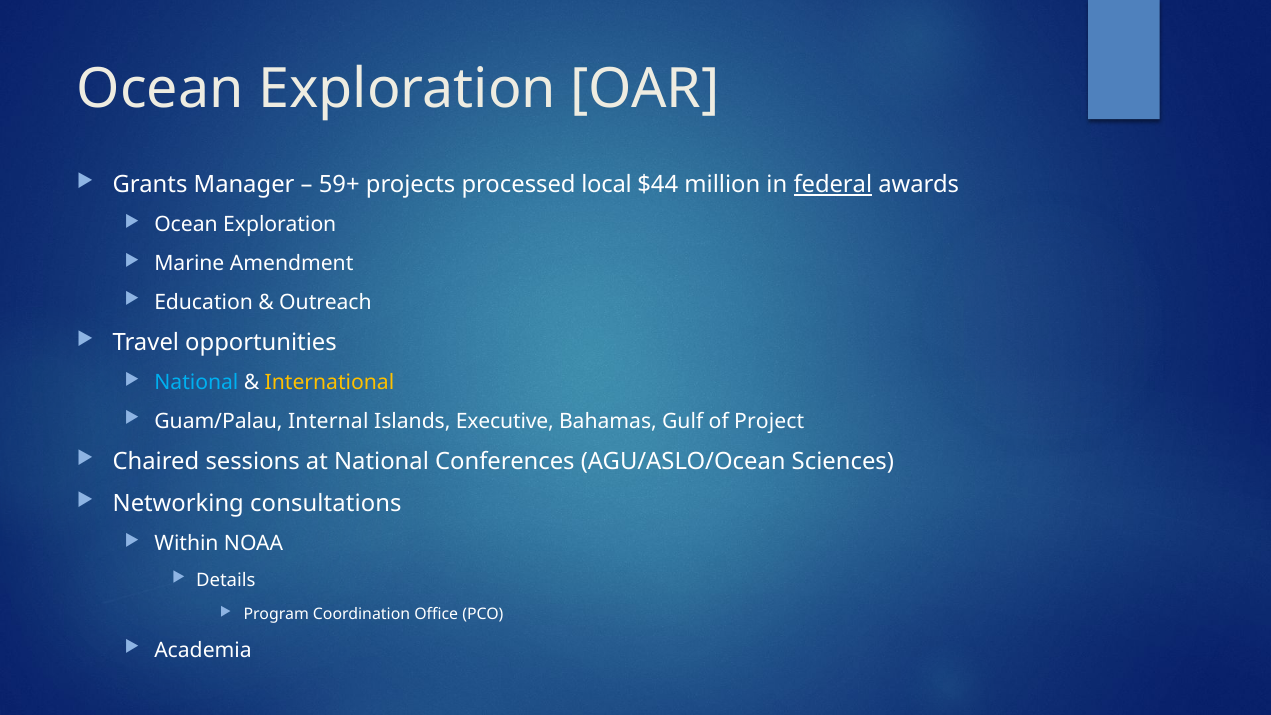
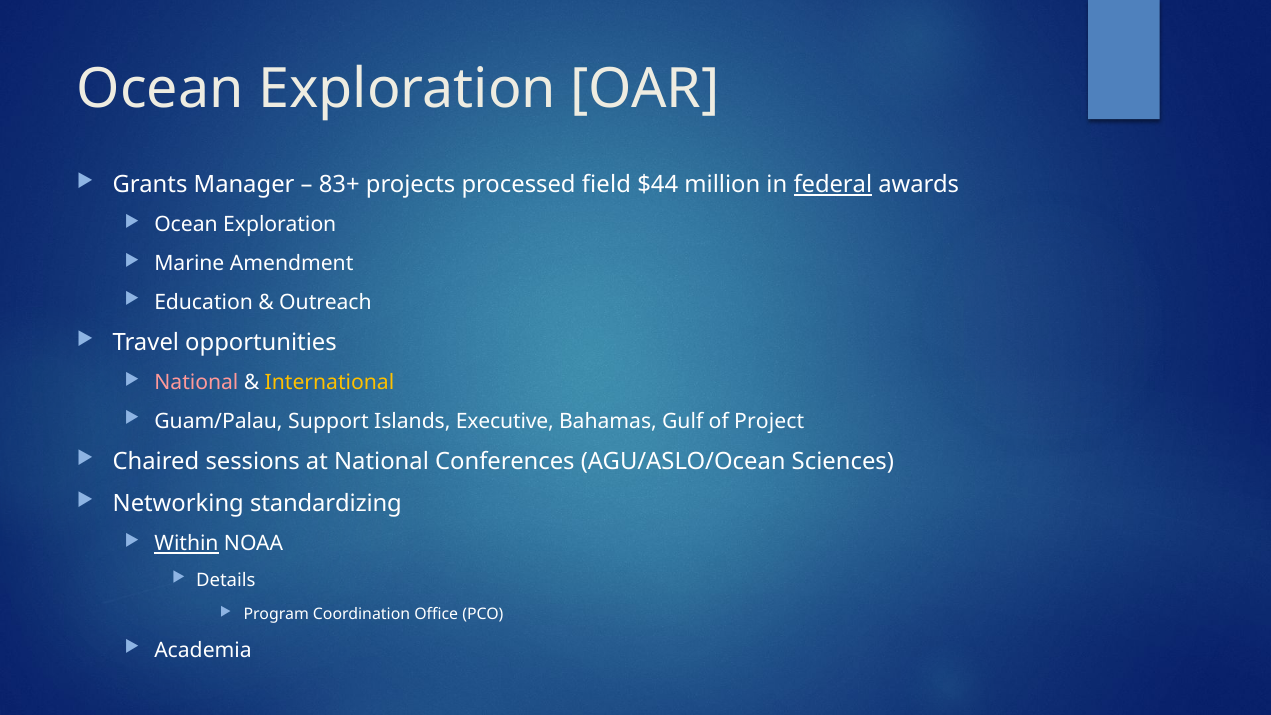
59+: 59+ -> 83+
local: local -> field
National at (196, 383) colour: light blue -> pink
Internal: Internal -> Support
consultations: consultations -> standardizing
Within underline: none -> present
